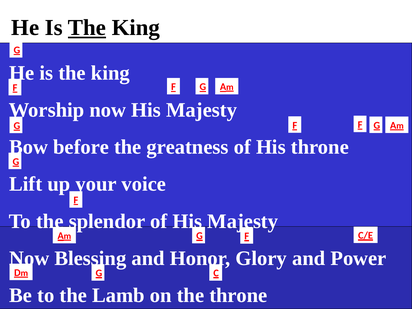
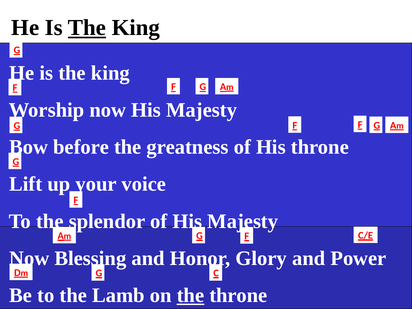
the at (190, 295) underline: none -> present
